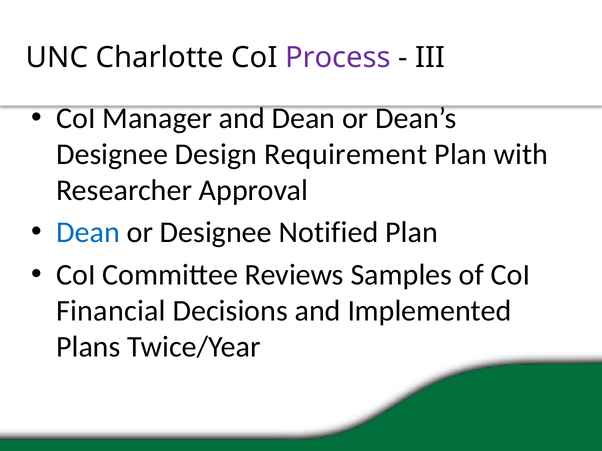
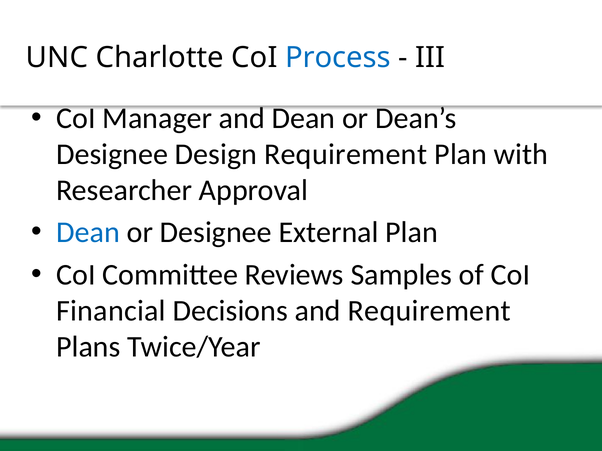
Process colour: purple -> blue
Notified: Notified -> External
and Implemented: Implemented -> Requirement
